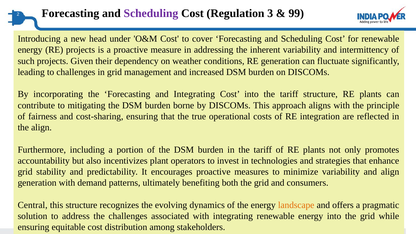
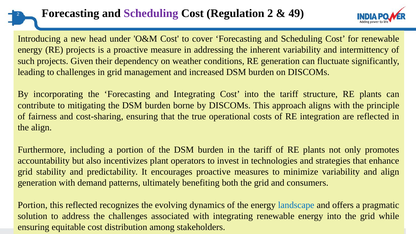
Regulation 3: 3 -> 2
99: 99 -> 49
Central at (33, 205): Central -> Portion
this structure: structure -> reflected
landscape colour: orange -> blue
